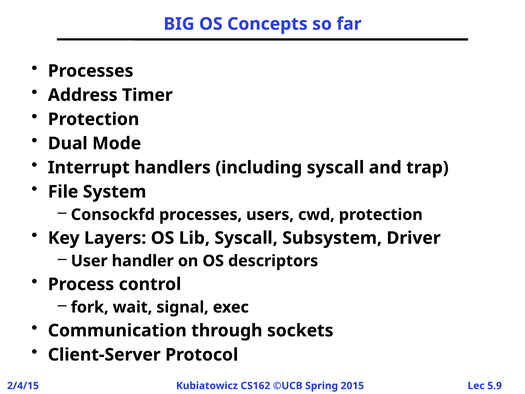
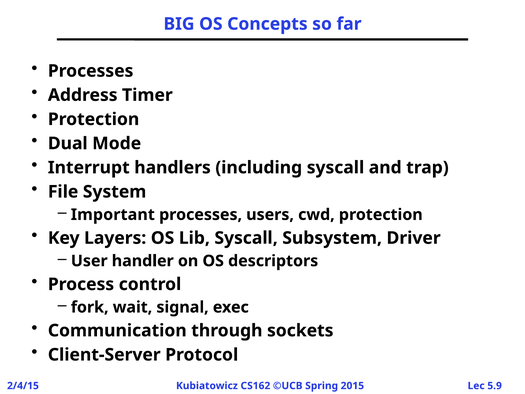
Consockfd: Consockfd -> Important
